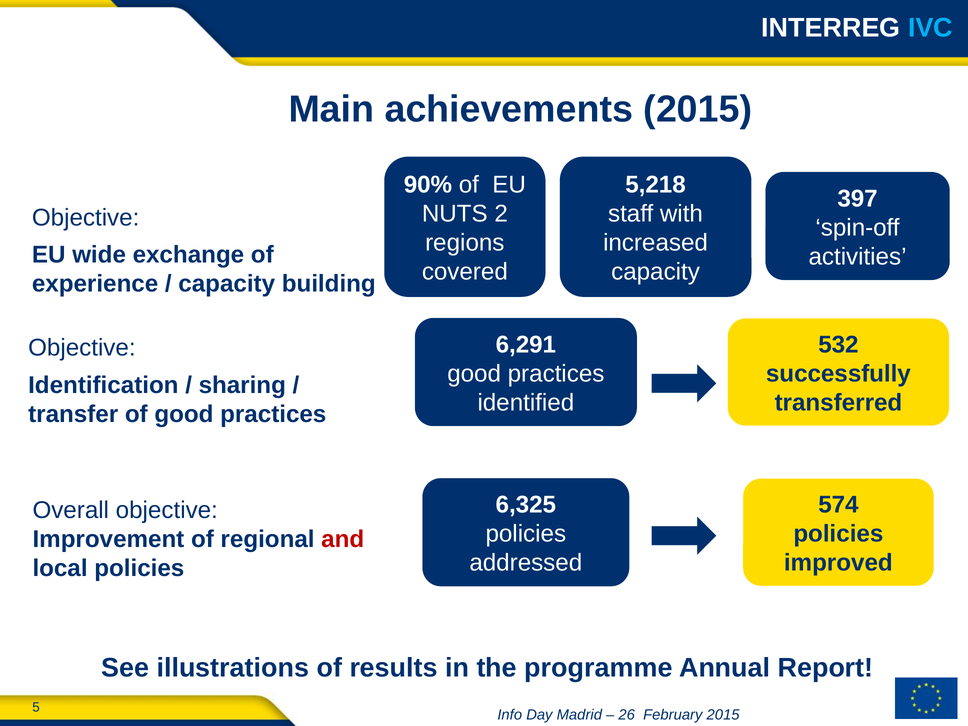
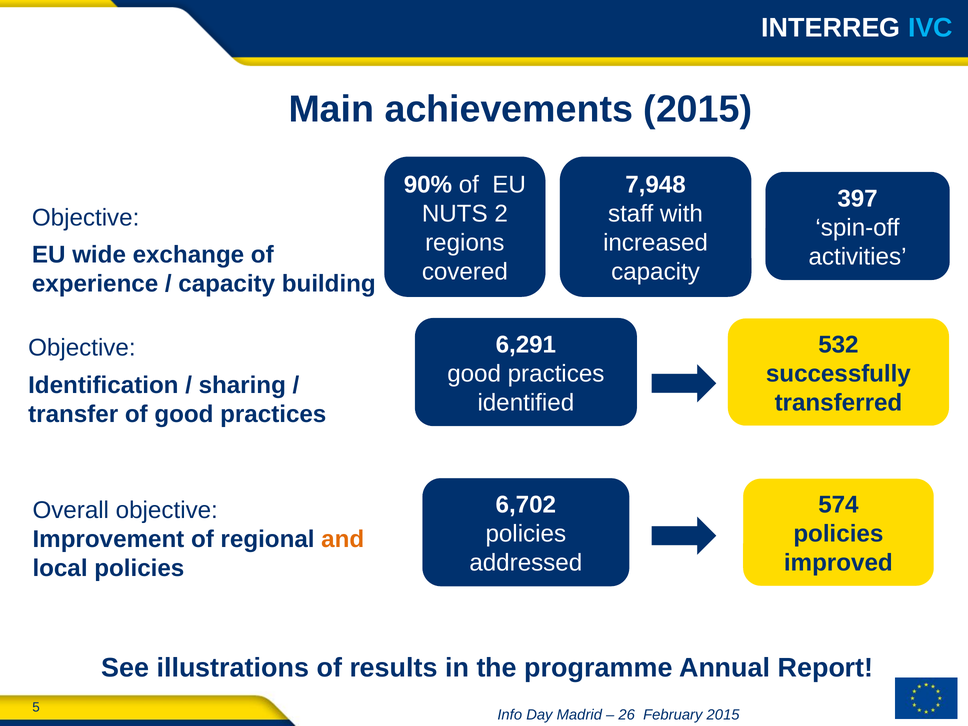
5,218: 5,218 -> 7,948
6,325: 6,325 -> 6,702
and colour: red -> orange
